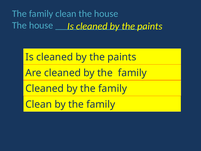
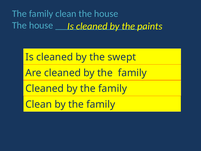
paints at (122, 57): paints -> swept
